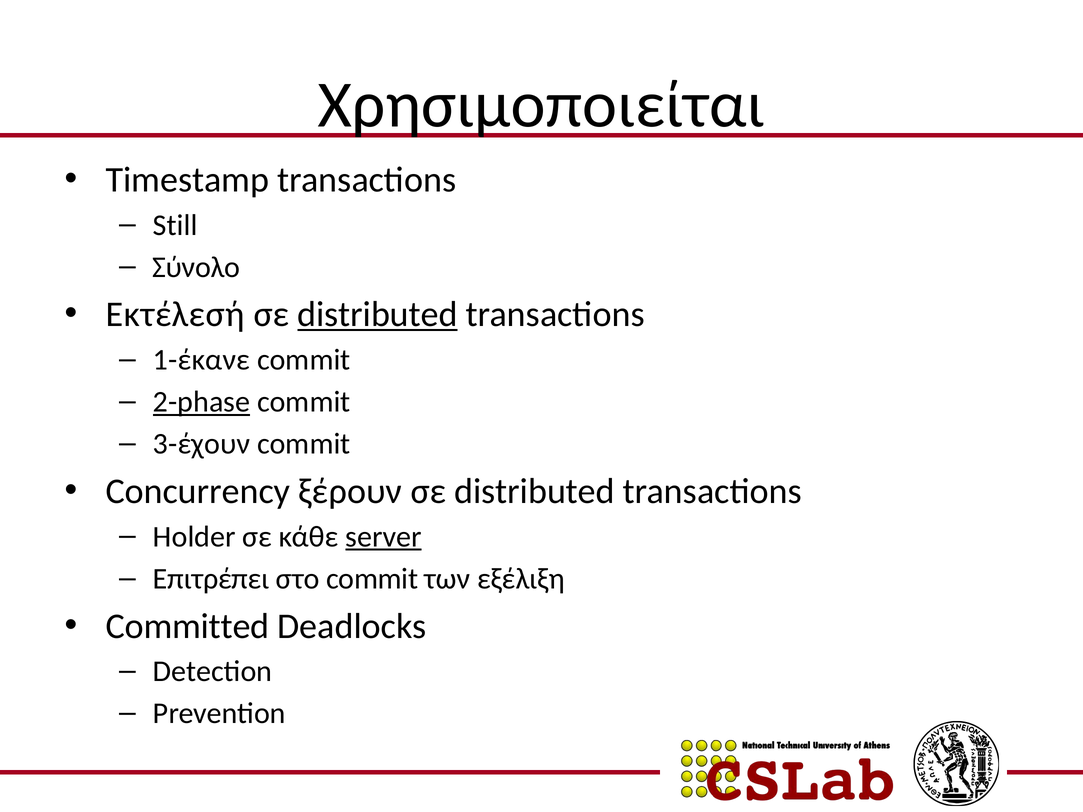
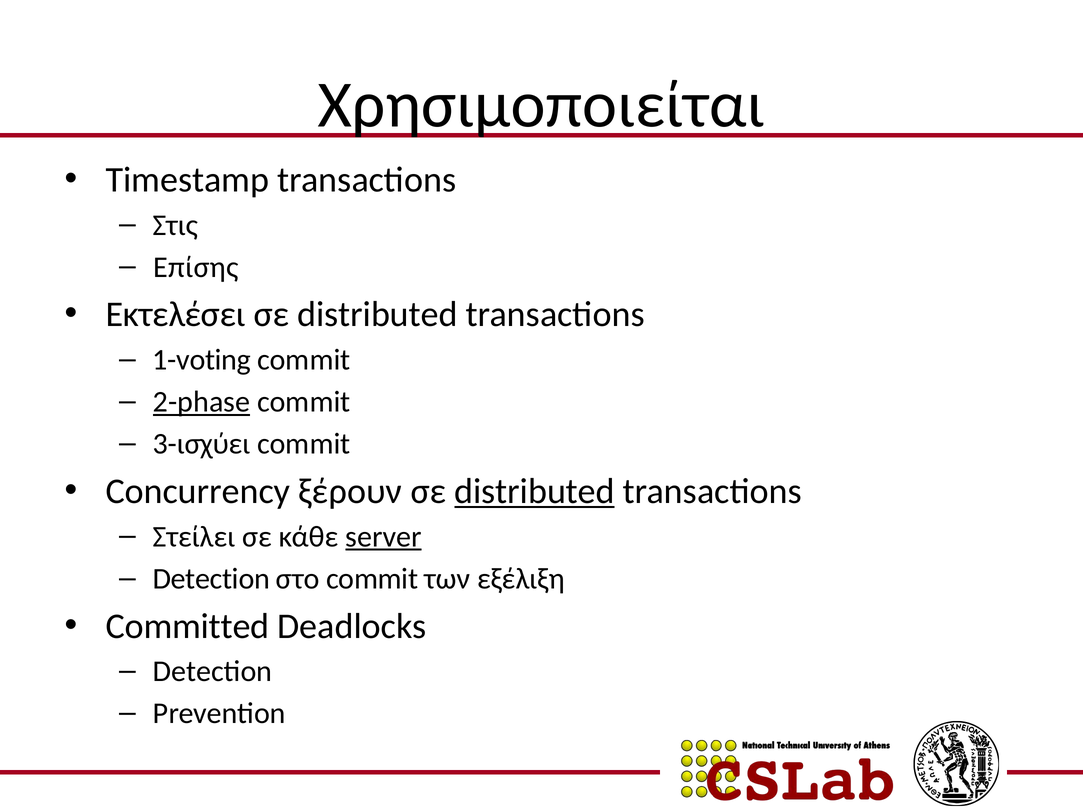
Still: Still -> Στις
Σύνολο: Σύνολο -> Επίσης
Εκτέλεσή: Εκτέλεσή -> Εκτελέσει
distributed at (377, 315) underline: present -> none
1-έκανε: 1-έκανε -> 1-voting
3-έχουν: 3-έχουν -> 3-ισχύει
distributed at (535, 492) underline: none -> present
Holder: Holder -> Στείλει
Επιτρέπει at (211, 579): Επιτρέπει -> Detection
